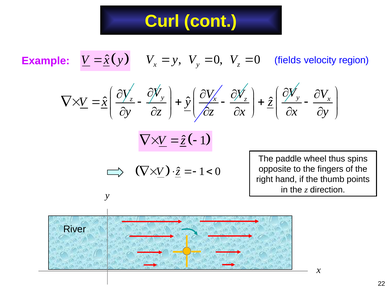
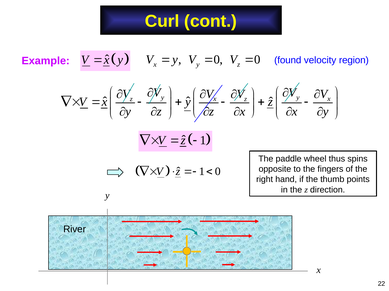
fields: fields -> found
